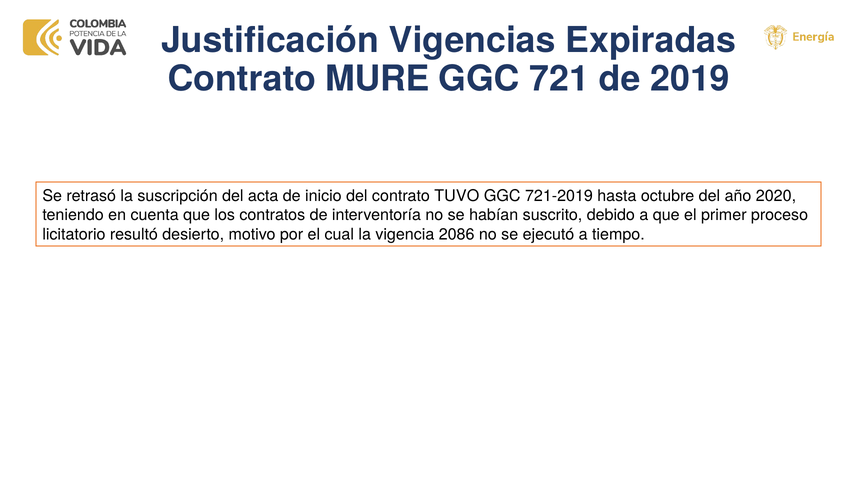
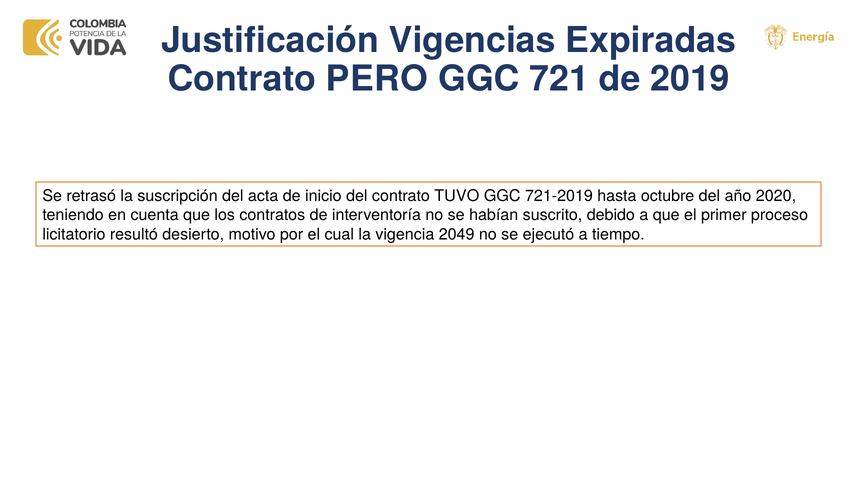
MURE: MURE -> PERO
2086: 2086 -> 2049
